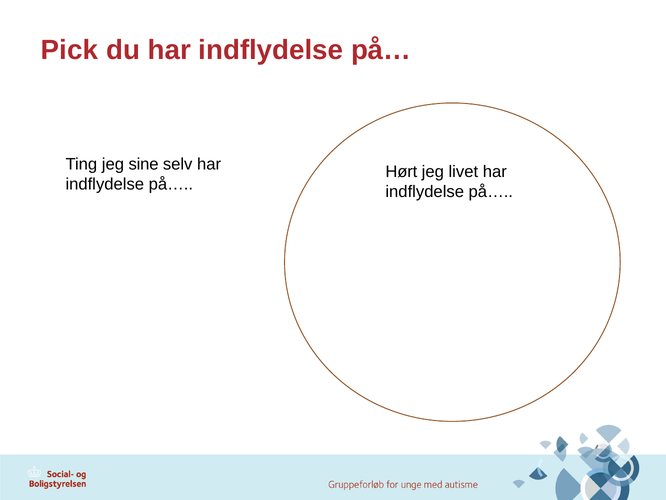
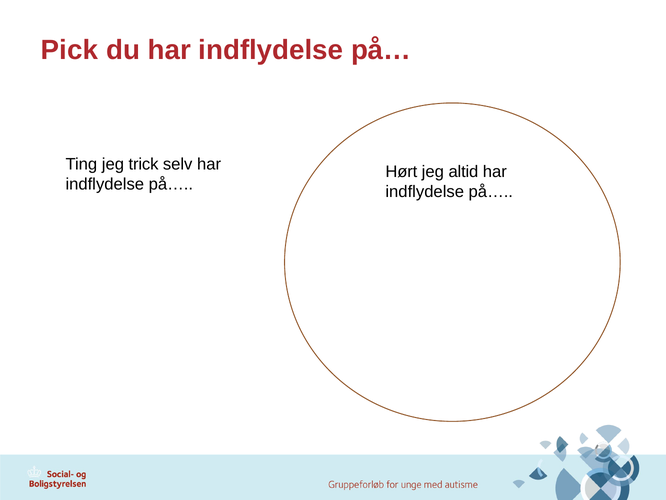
sine: sine -> trick
livet: livet -> altid
